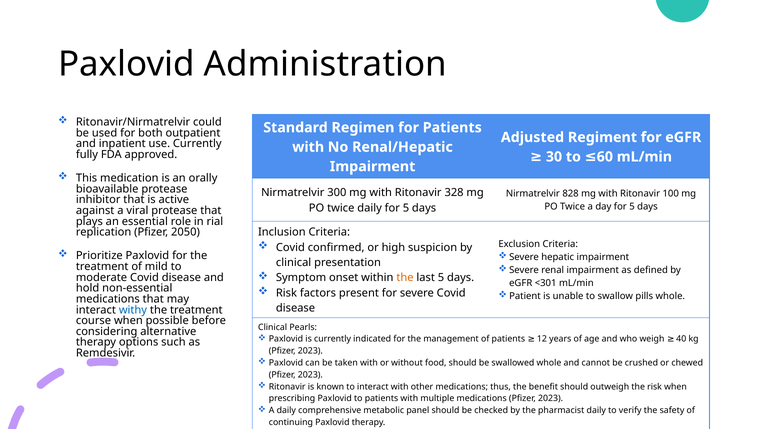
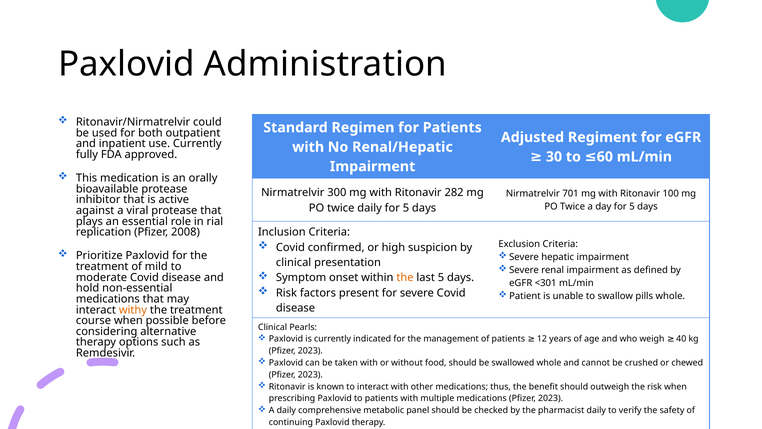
328: 328 -> 282
828: 828 -> 701
2050: 2050 -> 2008
withy colour: blue -> orange
